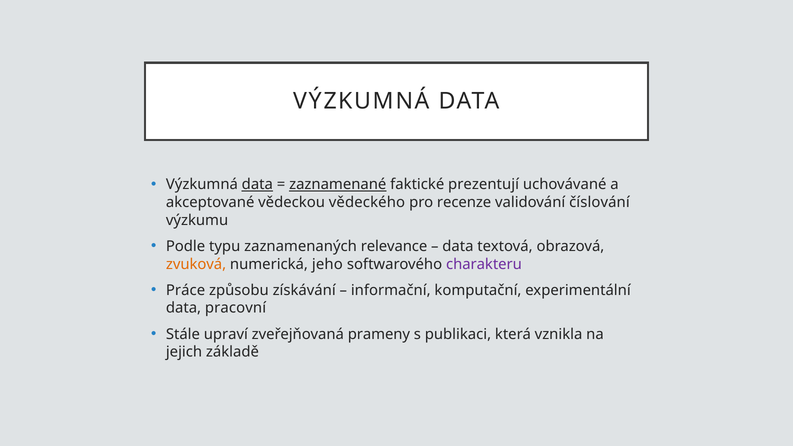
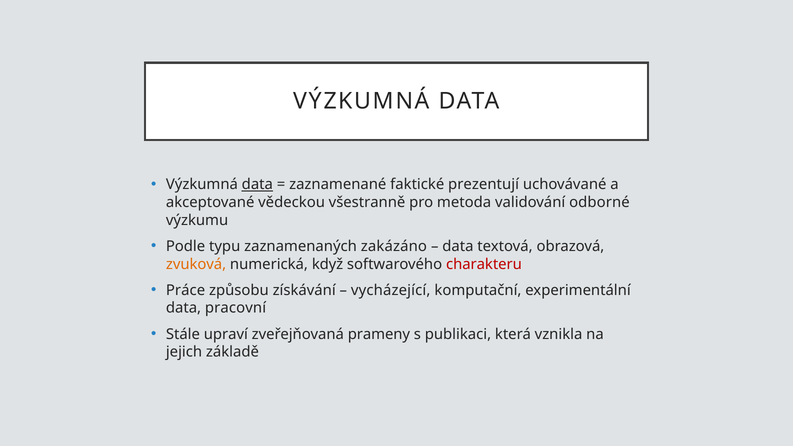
zaznamenané underline: present -> none
vědeckého: vědeckého -> všestranně
recenze: recenze -> metoda
číslování: číslování -> odborné
relevance: relevance -> zakázáno
jeho: jeho -> když
charakteru colour: purple -> red
informační: informační -> vycházející
